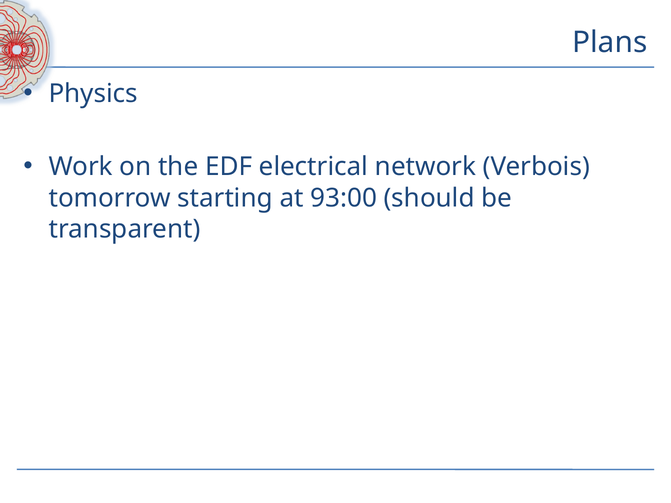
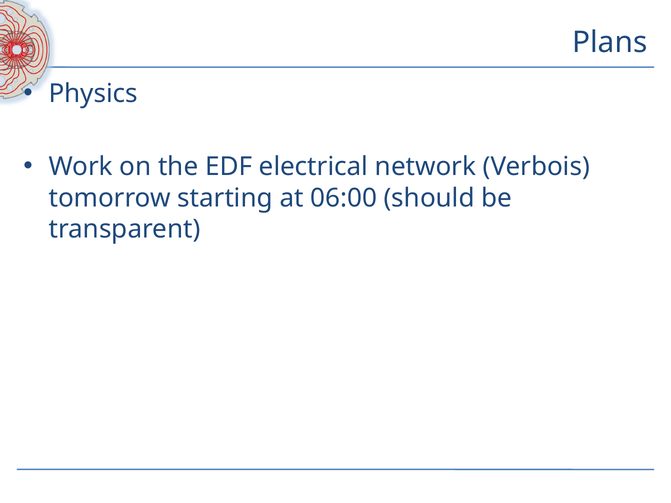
93:00: 93:00 -> 06:00
